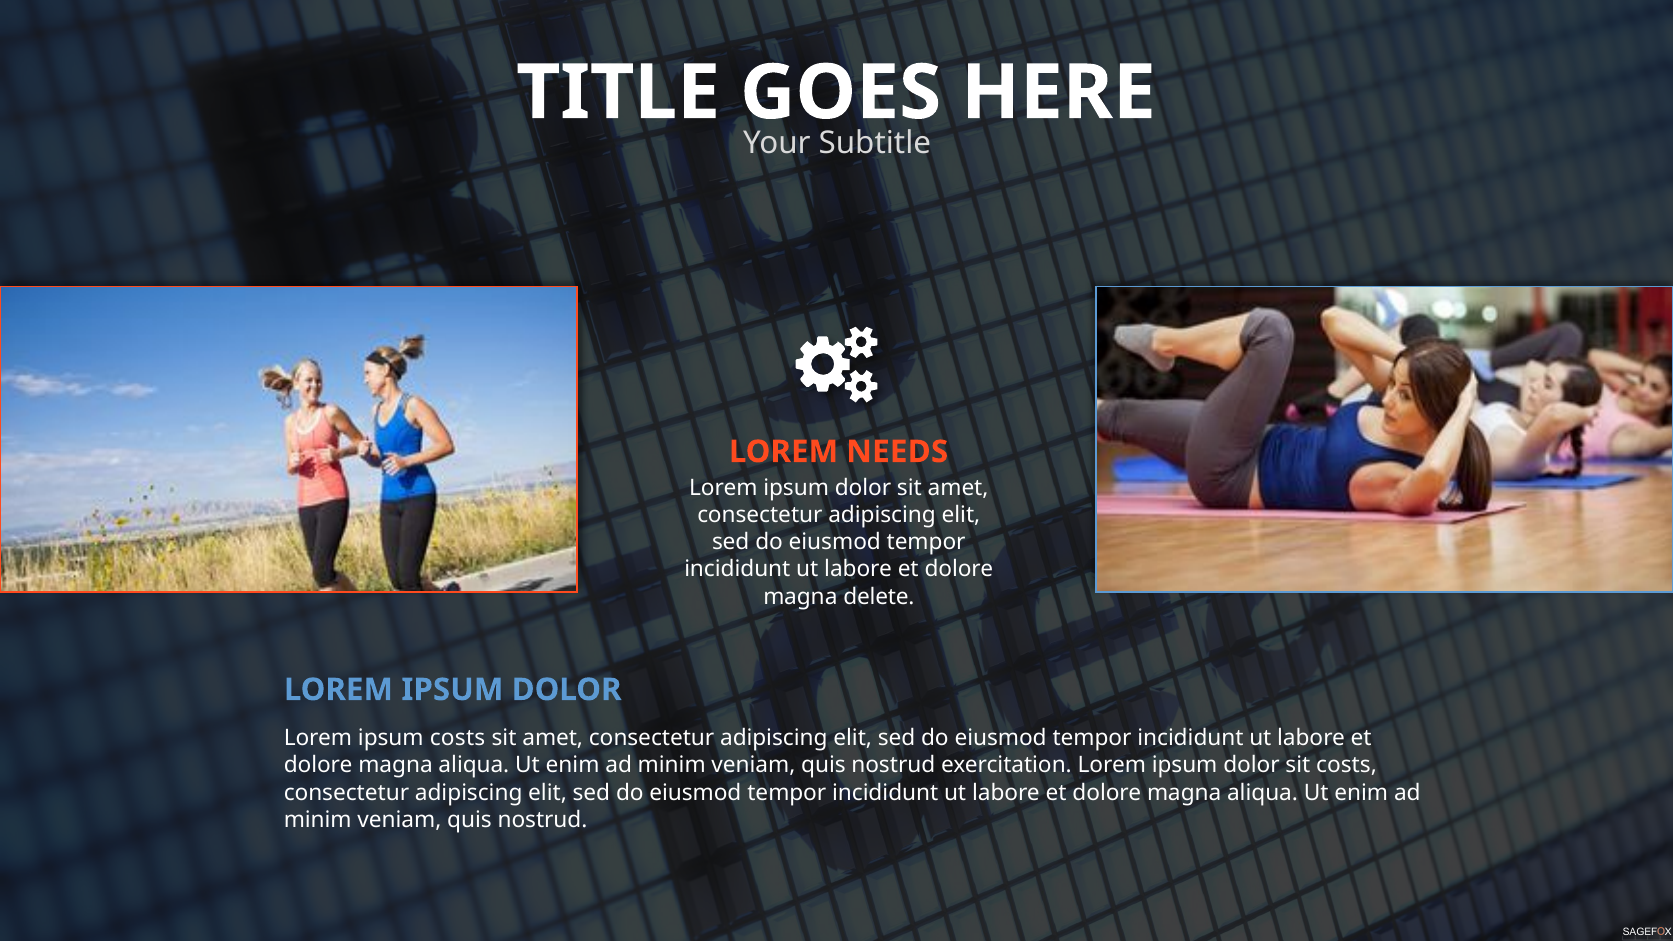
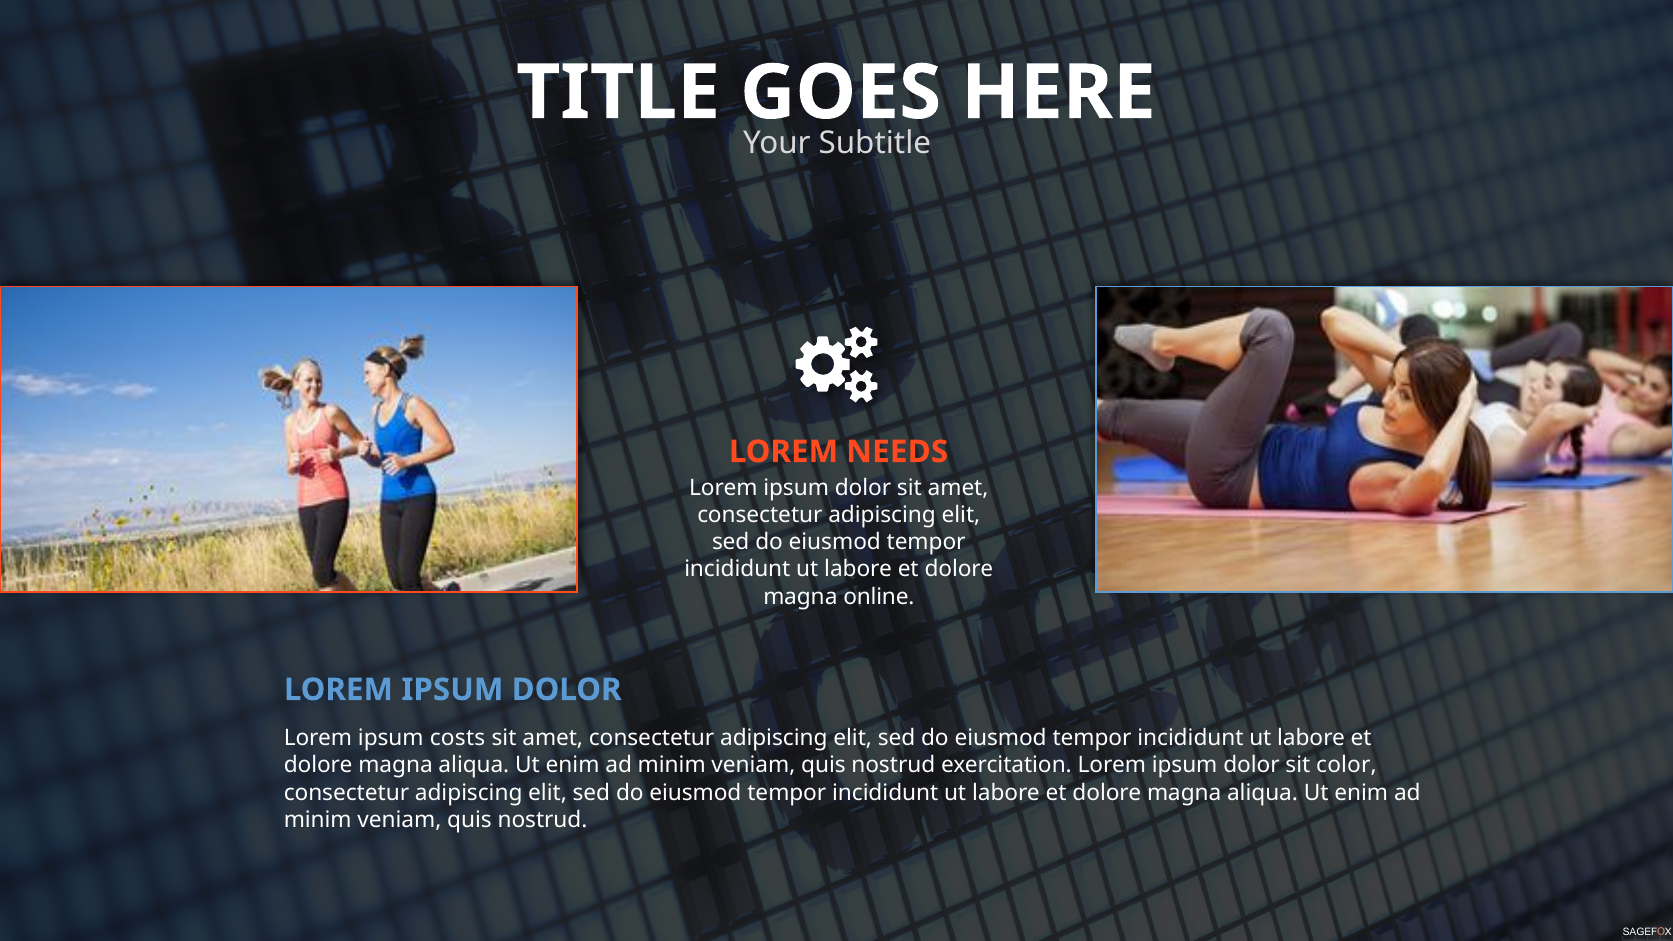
delete: delete -> online
sit costs: costs -> color
